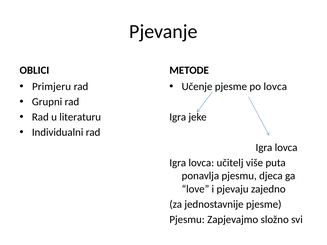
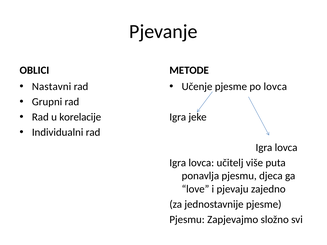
Primjeru: Primjeru -> Nastavni
literaturu: literaturu -> korelacije
